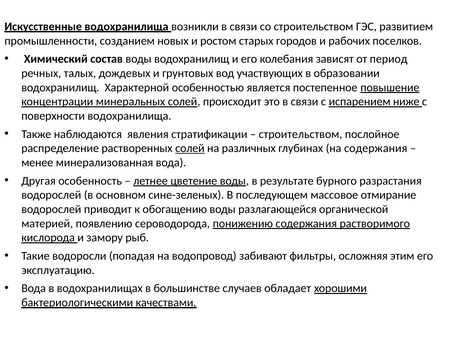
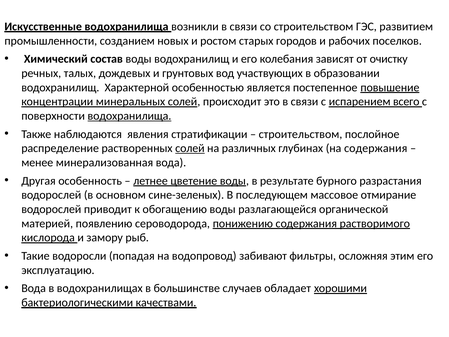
период: период -> очистку
ниже: ниже -> всего
водохранилища at (129, 116) underline: none -> present
